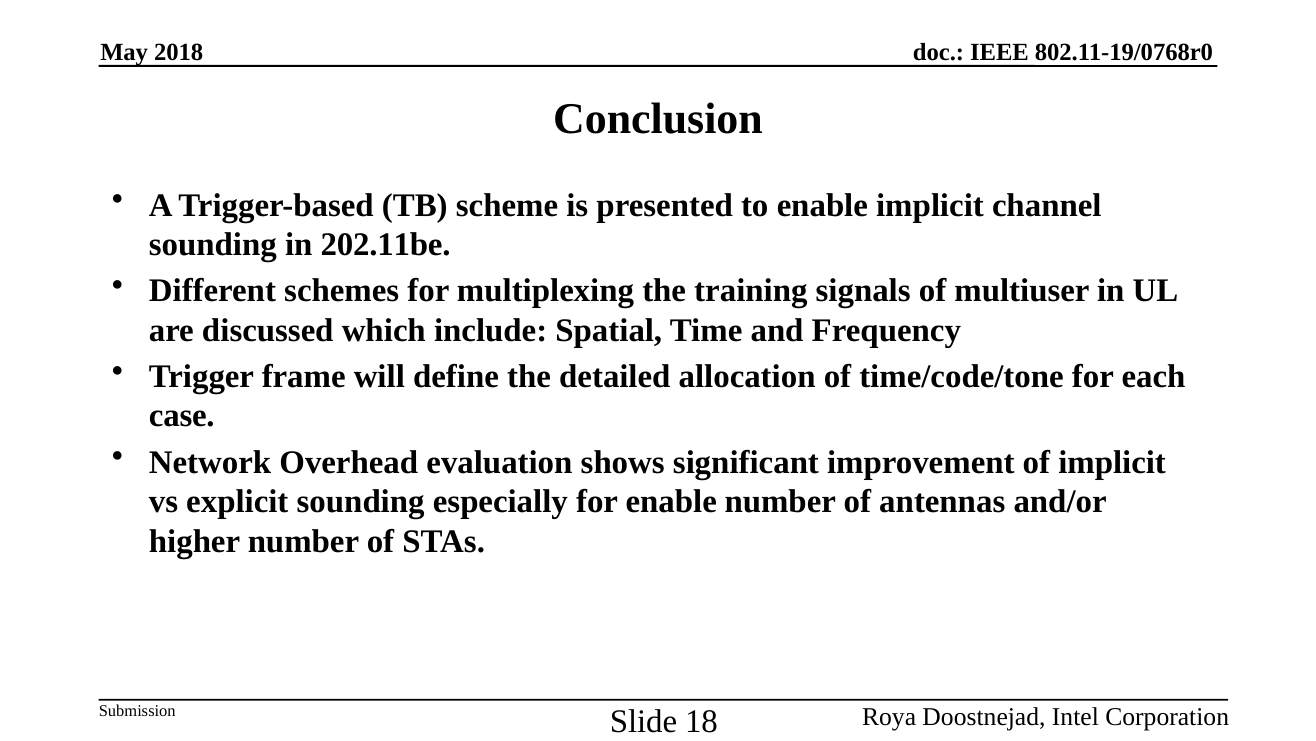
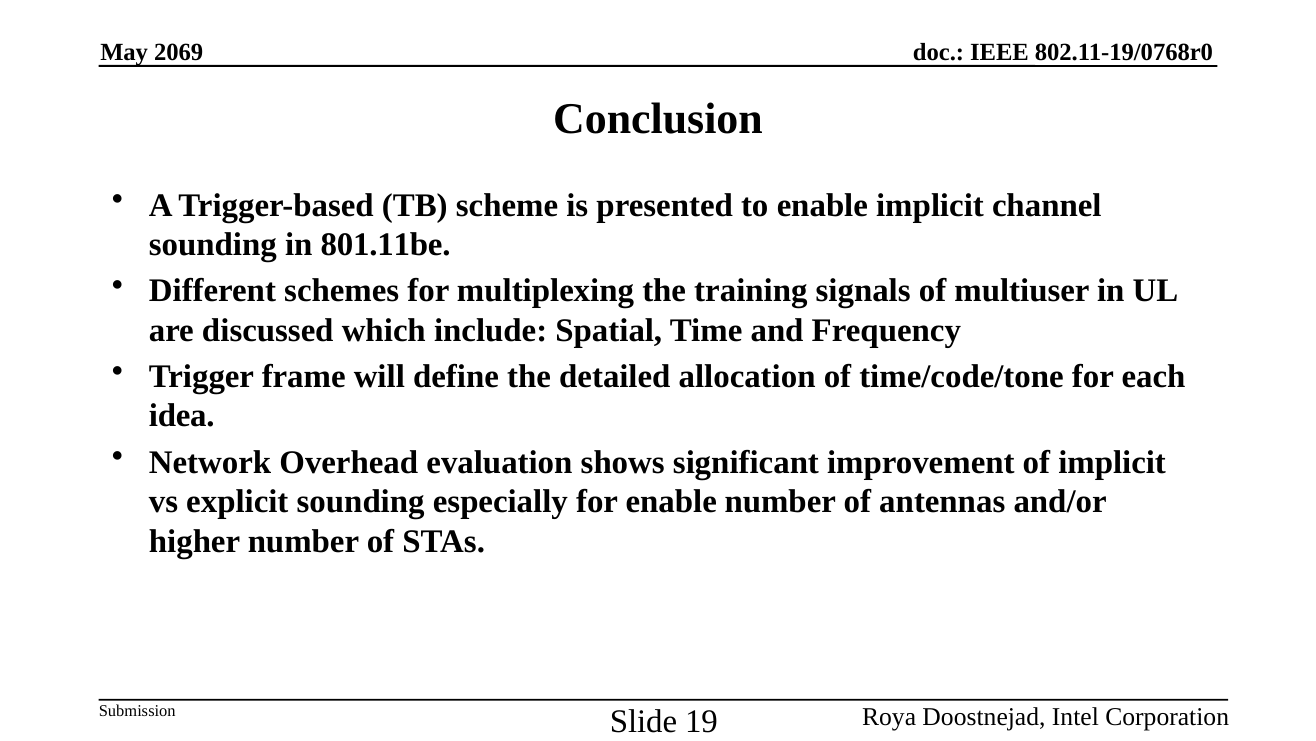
2018: 2018 -> 2069
202.11be: 202.11be -> 801.11be
case: case -> idea
18: 18 -> 19
